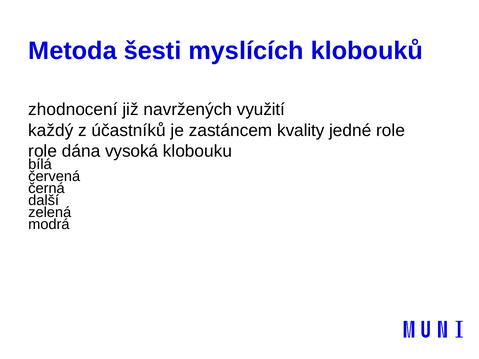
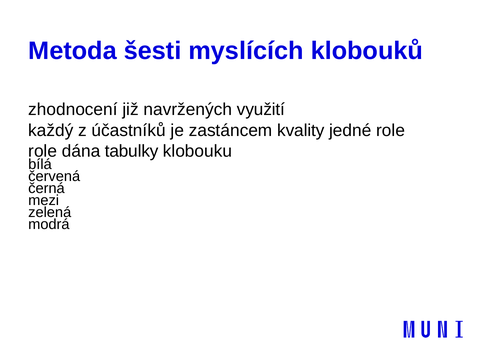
vysoká: vysoká -> tabulky
další: další -> mezi
